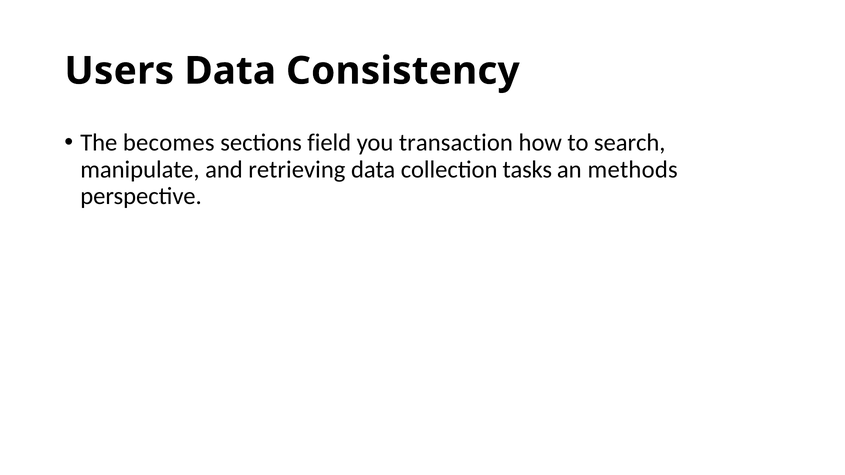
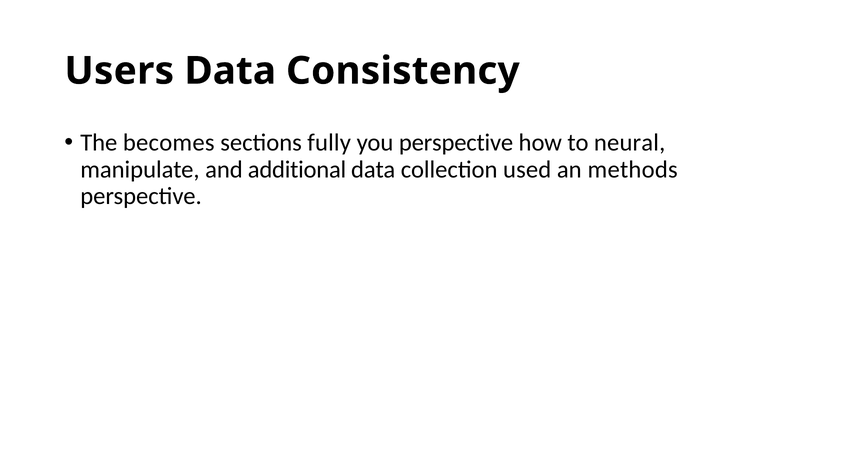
field: field -> fully
you transaction: transaction -> perspective
search: search -> neural
retrieving: retrieving -> additional
tasks: tasks -> used
